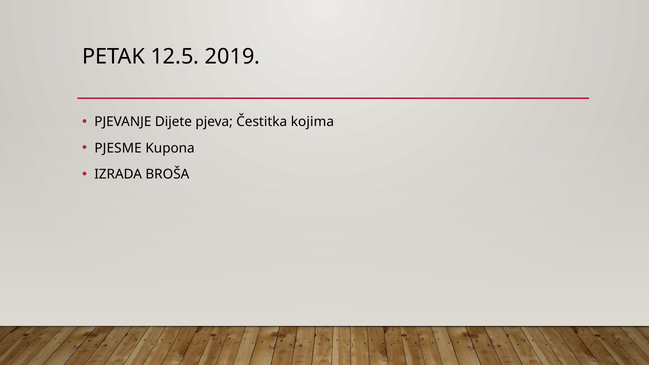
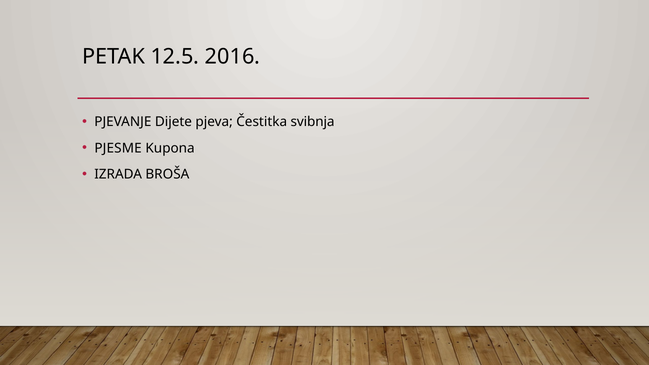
2019: 2019 -> 2016
kojima: kojima -> svibnja
